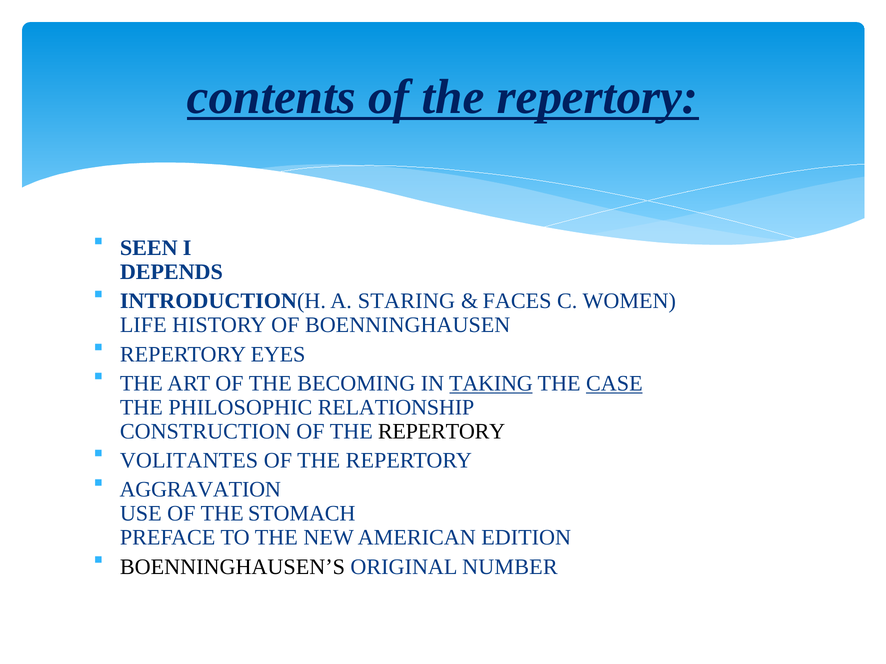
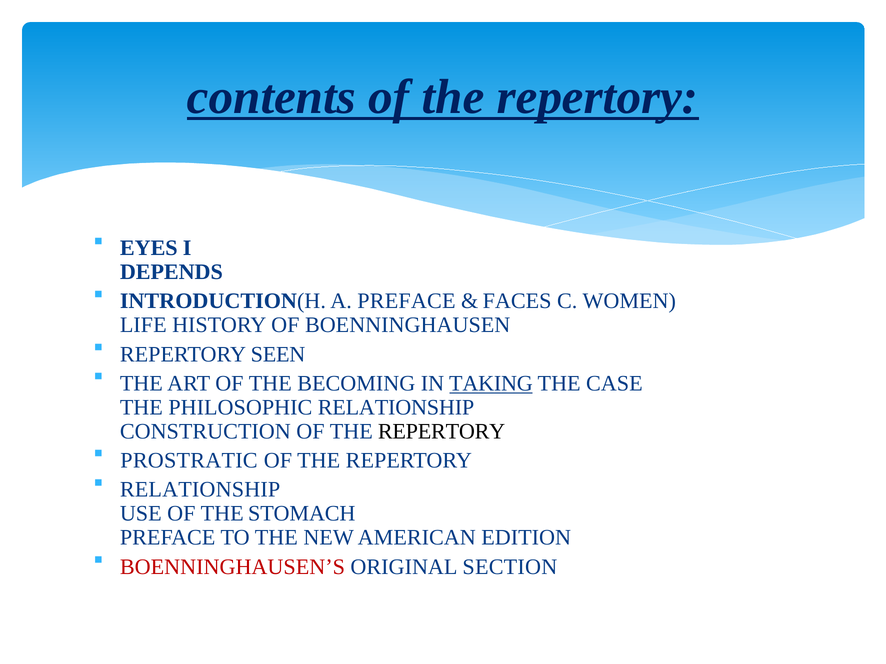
SEEN: SEEN -> EYES
A STARING: STARING -> PREFACE
EYES: EYES -> SEEN
CASE underline: present -> none
VOLITANTES: VOLITANTES -> PROSTRATIC
AGGRAVATION at (200, 490): AGGRAVATION -> RELATIONSHIP
BOENNINGHAUSEN’S colour: black -> red
NUMBER: NUMBER -> SECTION
